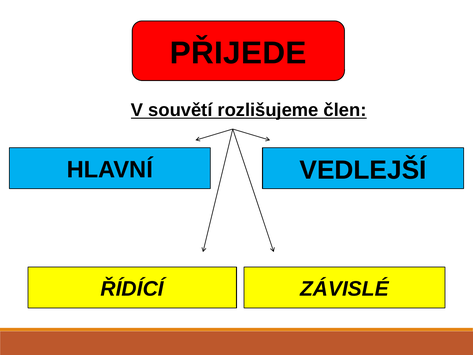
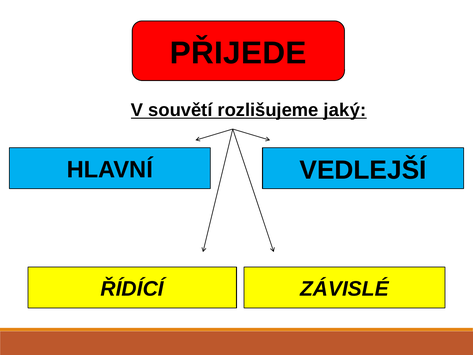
člen: člen -> jaký
